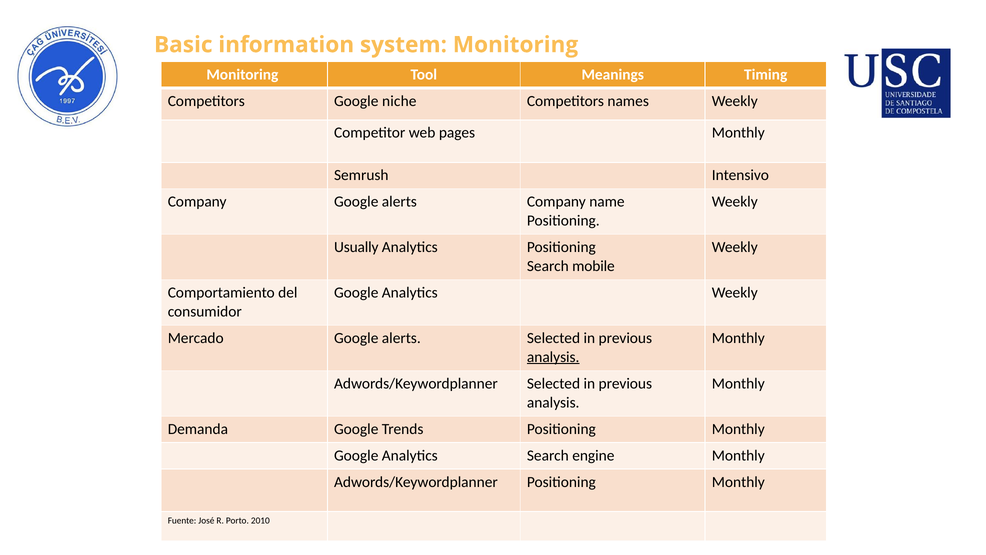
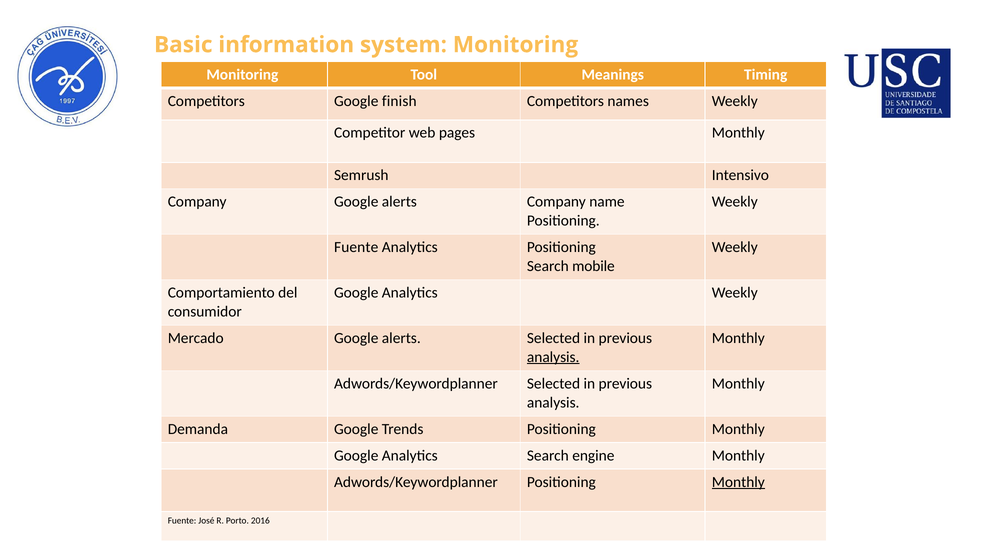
niche: niche -> finish
Usually at (356, 247): Usually -> Fuente
Monthly at (738, 482) underline: none -> present
2010: 2010 -> 2016
